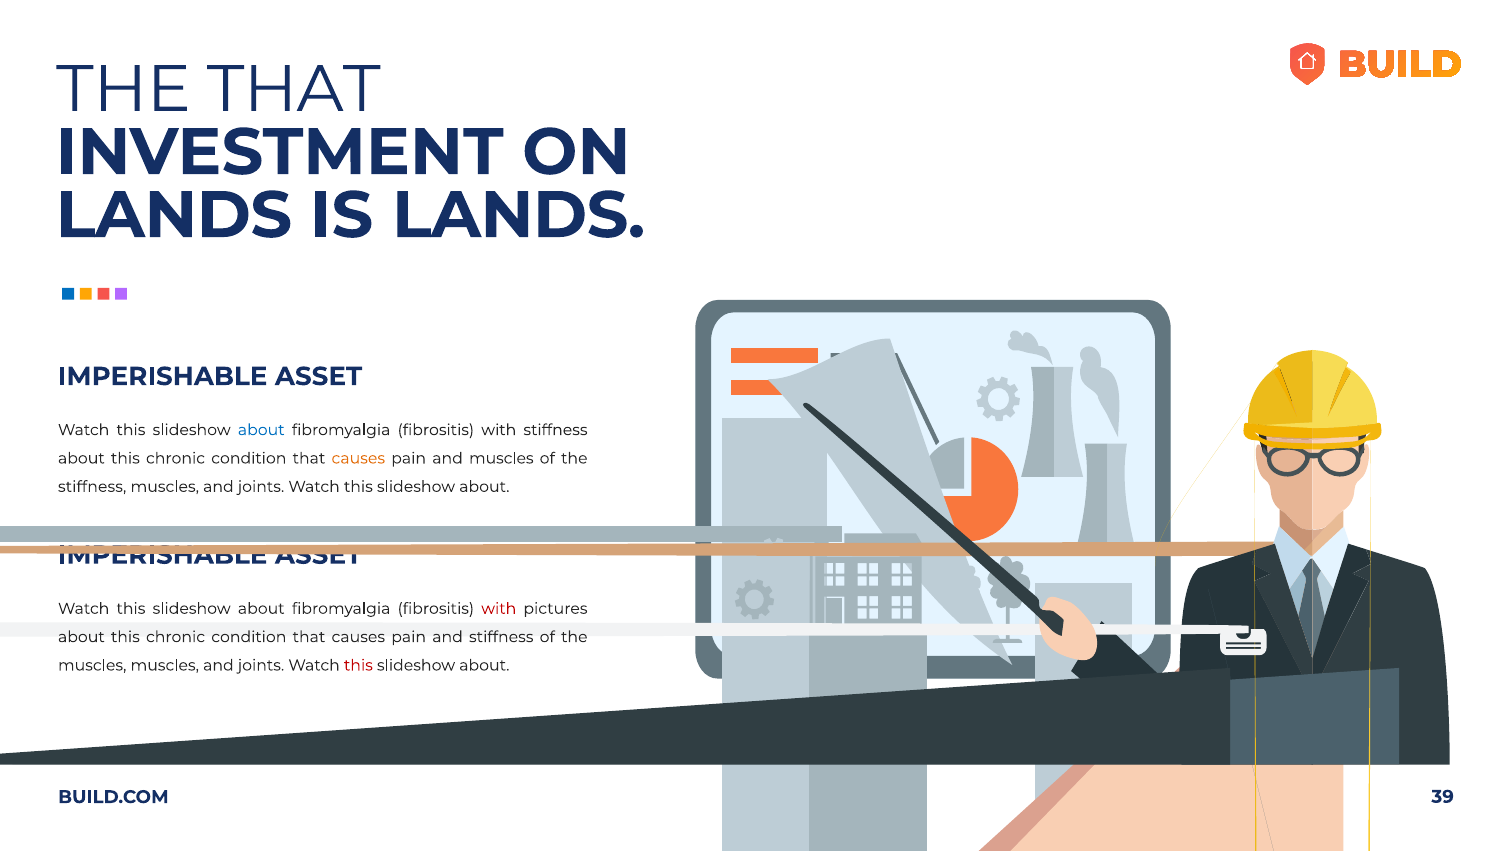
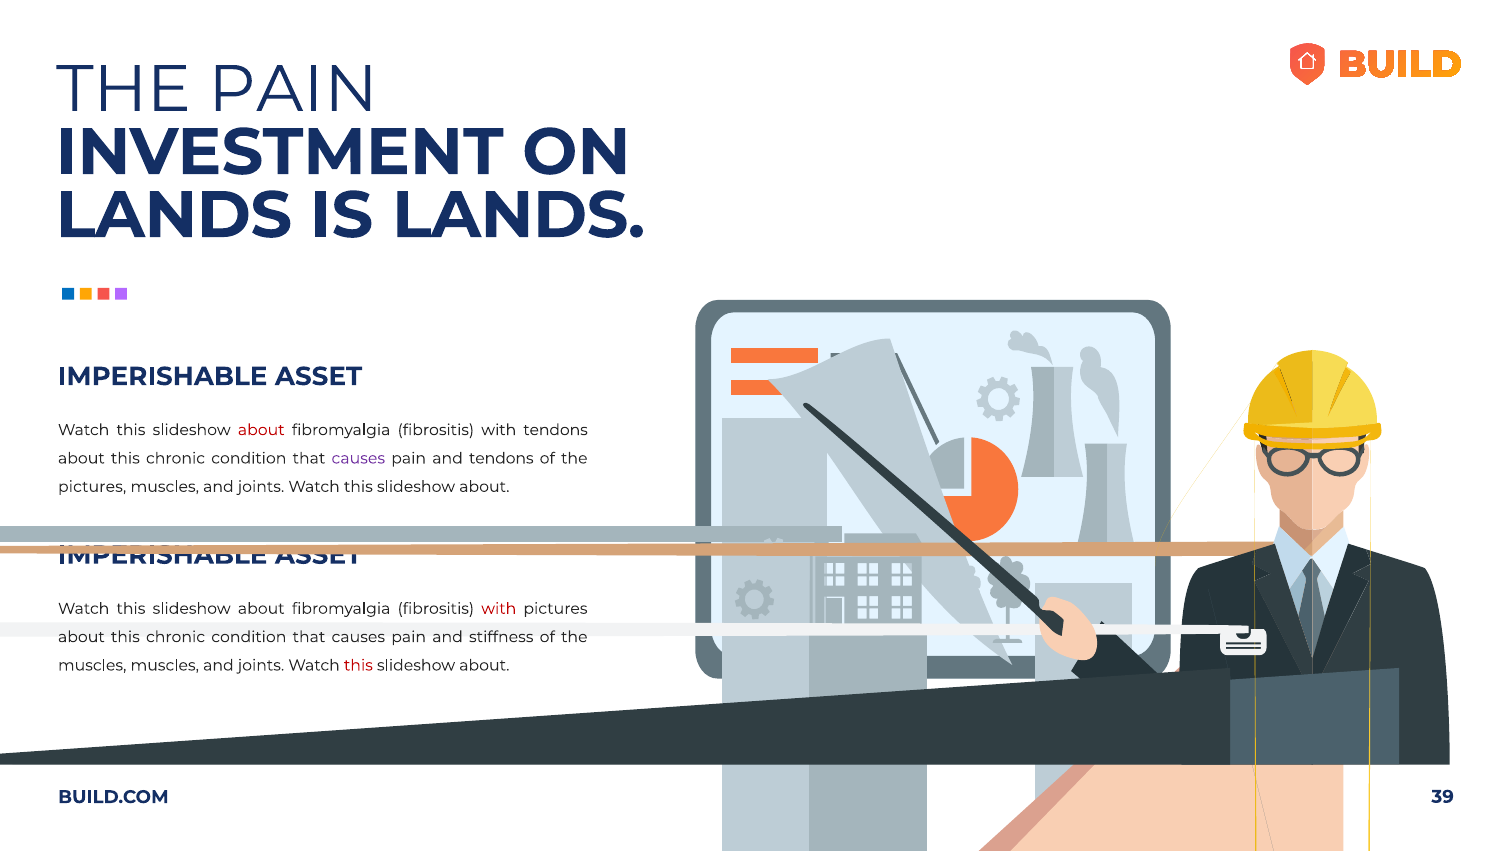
THE THAT: THAT -> PAIN
about at (261, 430) colour: blue -> red
with stiffness: stiffness -> tendons
causes at (358, 458) colour: orange -> purple
and muscles: muscles -> tendons
stiffness at (92, 486): stiffness -> pictures
